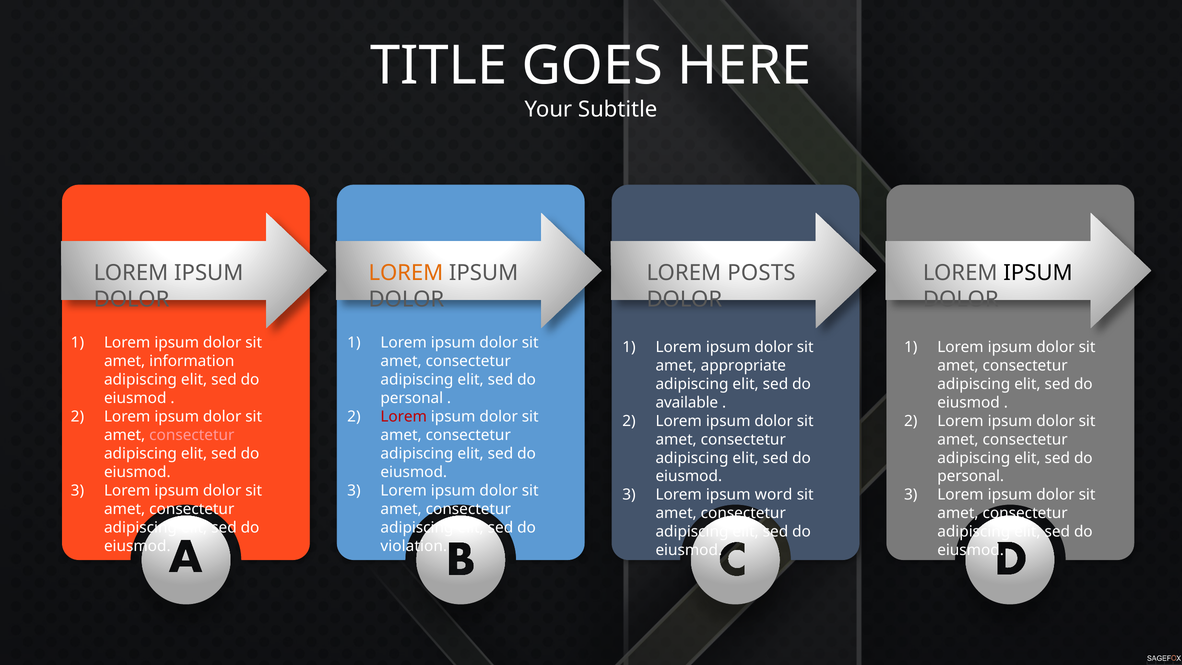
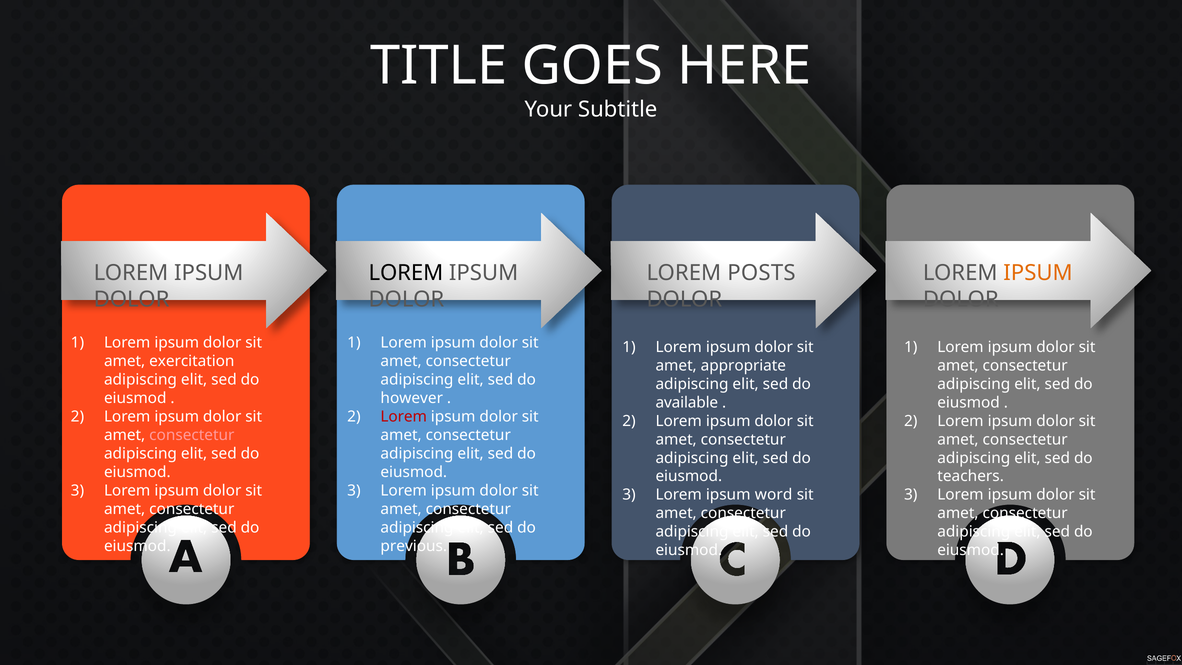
LOREM at (406, 273) colour: orange -> black
IPSUM at (1038, 273) colour: black -> orange
information: information -> exercitation
personal at (412, 398): personal -> however
personal at (971, 476): personal -> teachers
violation: violation -> previous
